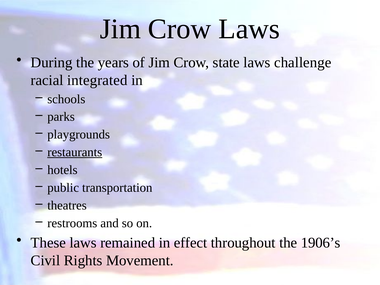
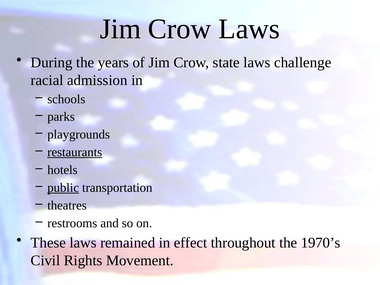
integrated: integrated -> admission
public underline: none -> present
1906’s: 1906’s -> 1970’s
